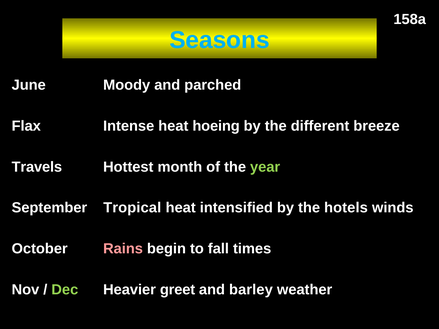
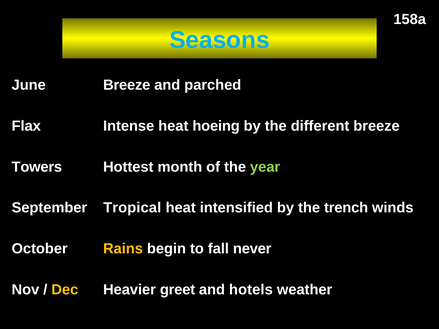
June Moody: Moody -> Breeze
Travels: Travels -> Towers
hotels: hotels -> trench
Rains colour: pink -> yellow
times: times -> never
Dec colour: light green -> yellow
barley: barley -> hotels
